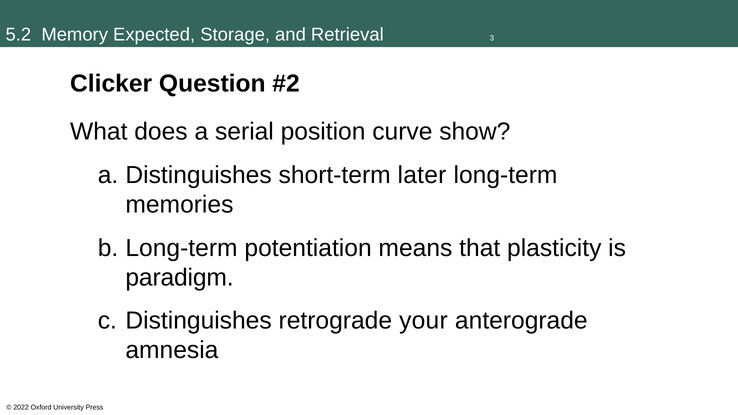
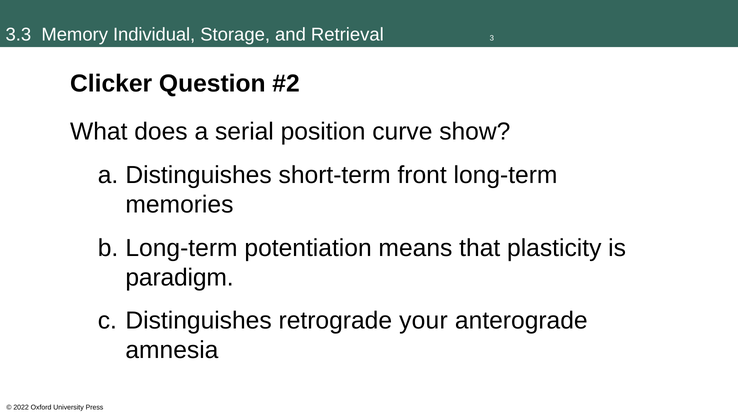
5.2: 5.2 -> 3.3
Expected: Expected -> Individual
later: later -> front
